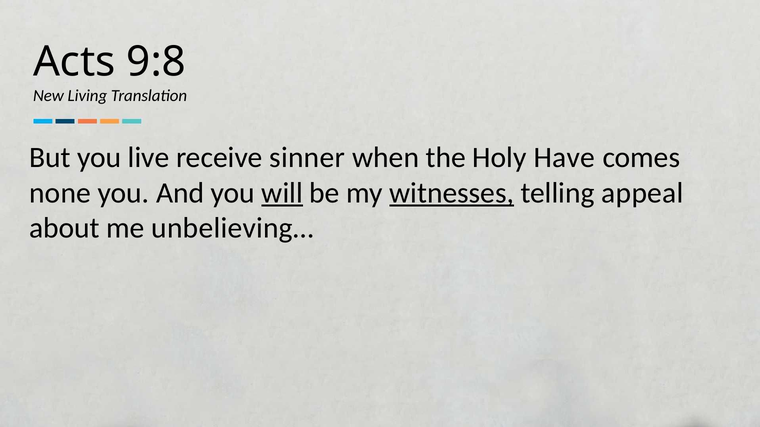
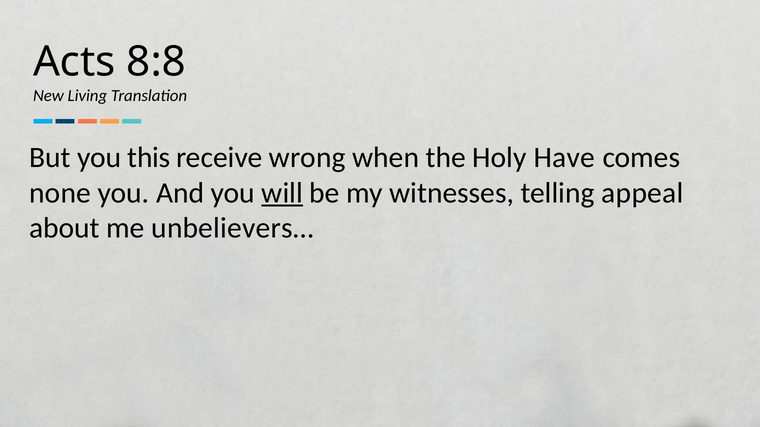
9:8: 9:8 -> 8:8
live: live -> this
sinner: sinner -> wrong
witnesses underline: present -> none
unbelieving…: unbelieving… -> unbelievers…
